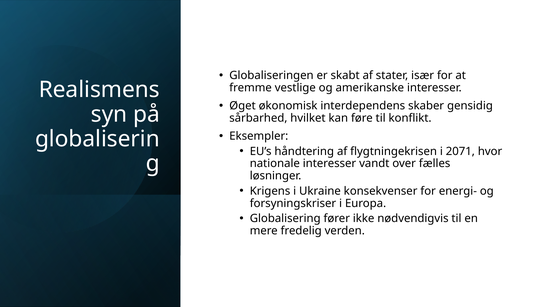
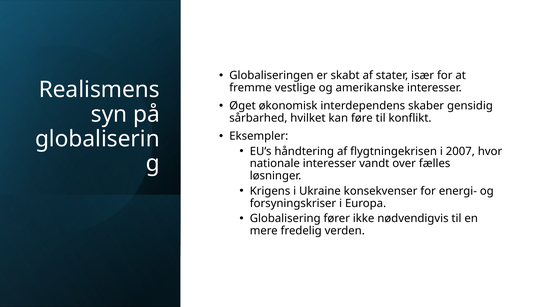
2071: 2071 -> 2007
